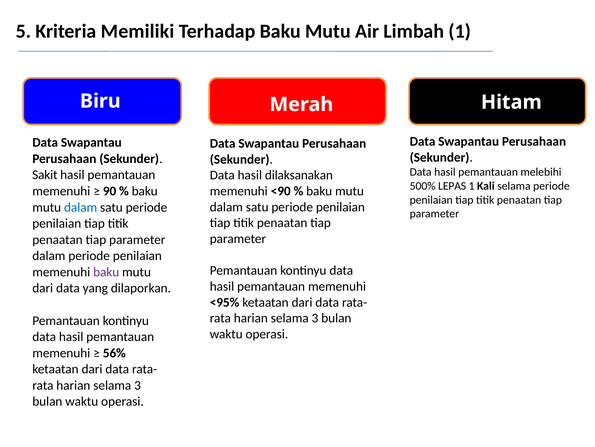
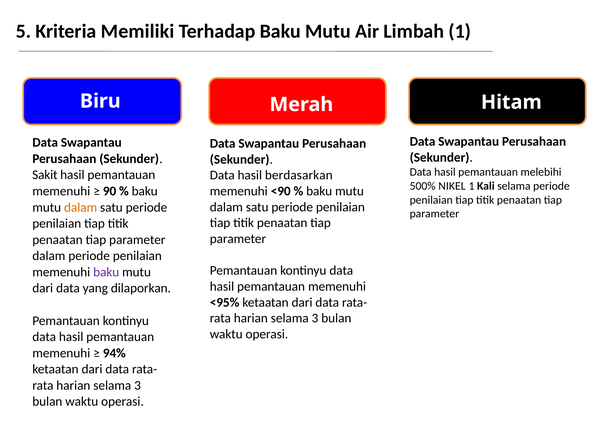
dilaksanakan: dilaksanakan -> berdasarkan
LEPAS: LEPAS -> NIKEL
dalam at (81, 207) colour: blue -> orange
56%: 56% -> 94%
